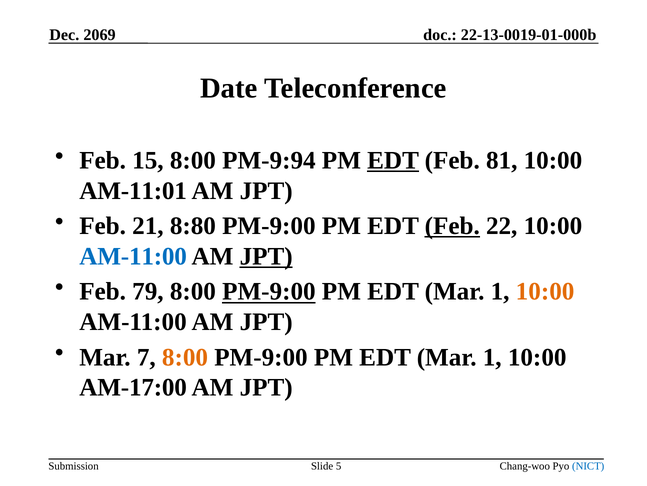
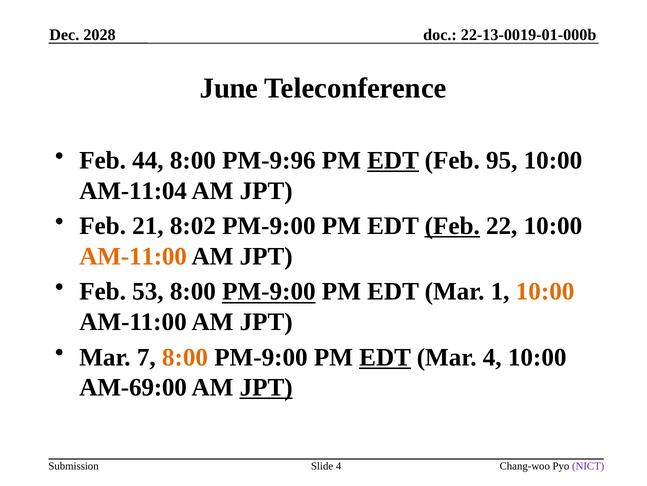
2069: 2069 -> 2028
Date: Date -> June
15: 15 -> 44
PM-9:94: PM-9:94 -> PM-9:96
81: 81 -> 95
AM-11:01: AM-11:01 -> AM-11:04
8:80: 8:80 -> 8:02
AM-11:00 at (133, 256) colour: blue -> orange
JPT at (266, 256) underline: present -> none
79: 79 -> 53
EDT at (385, 357) underline: none -> present
1 at (492, 357): 1 -> 4
AM-17:00: AM-17:00 -> AM-69:00
JPT at (266, 387) underline: none -> present
Slide 5: 5 -> 4
NICT colour: blue -> purple
